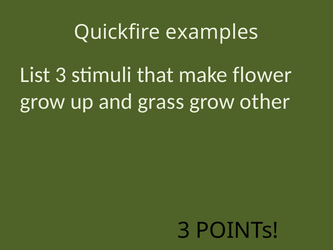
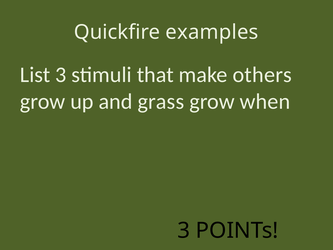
flower: flower -> others
other: other -> when
